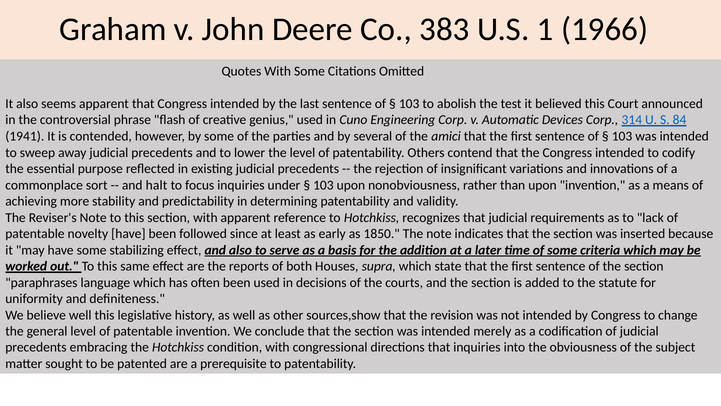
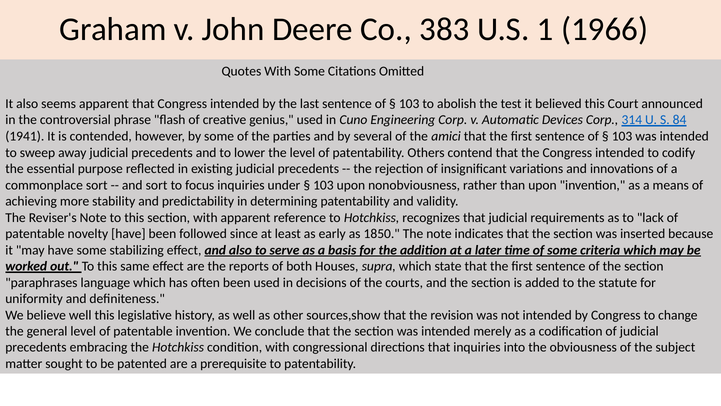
and halt: halt -> sort
